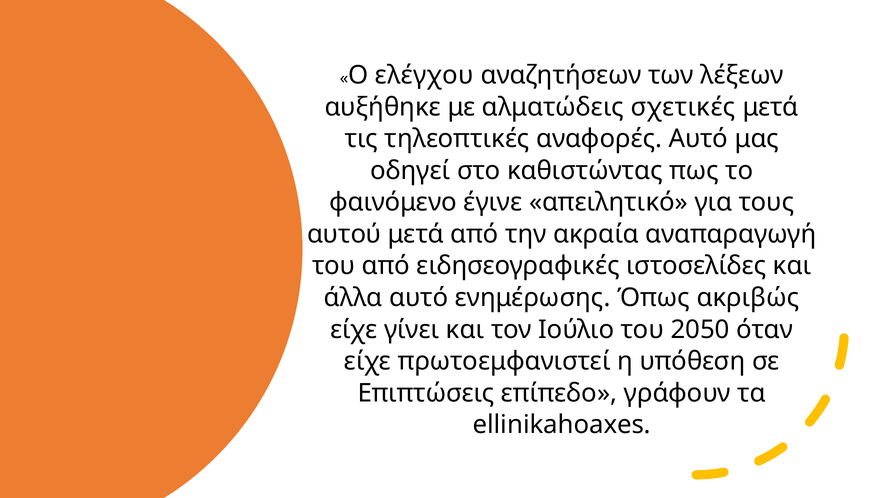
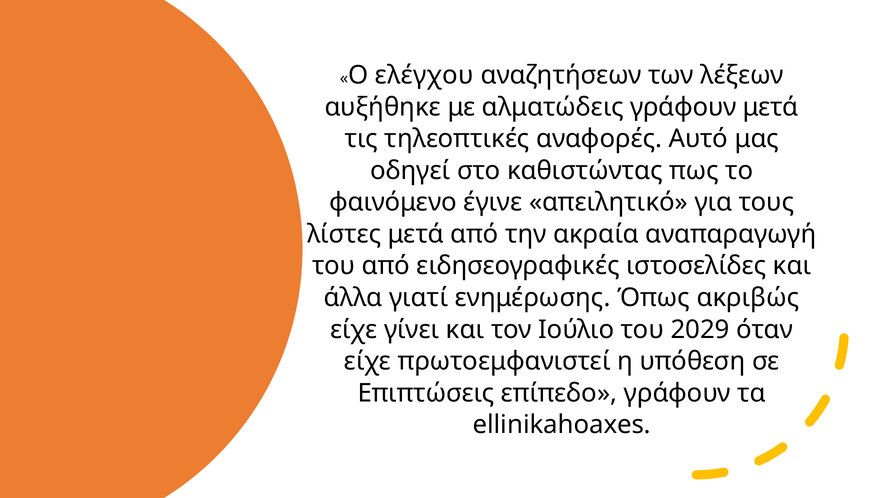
αλματώδεις σχετικές: σχετικές -> γράφουν
αυτού: αυτού -> λίστες
άλλα αυτό: αυτό -> γιατί
2050: 2050 -> 2029
